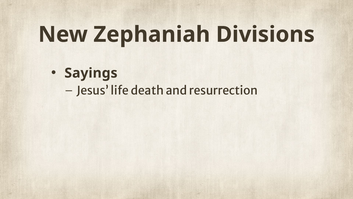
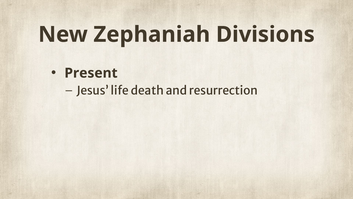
Sayings: Sayings -> Present
